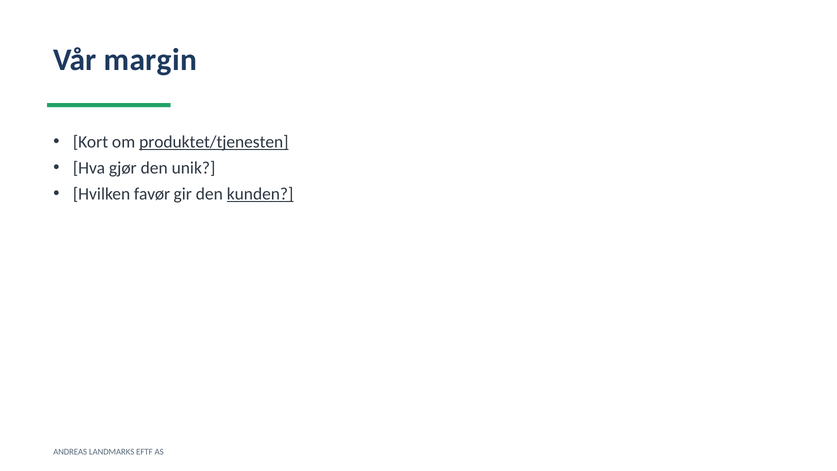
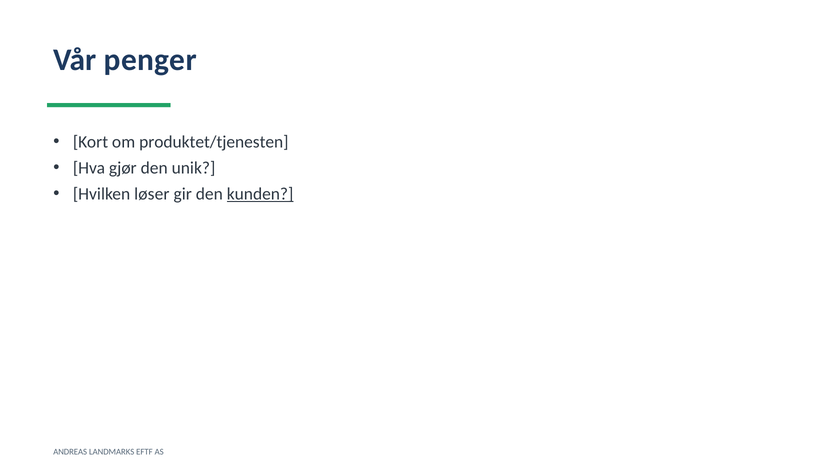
margin: margin -> penger
produktet/tjenesten underline: present -> none
favør: favør -> løser
